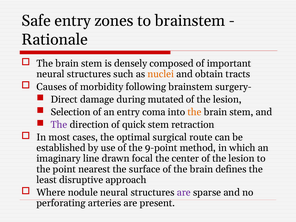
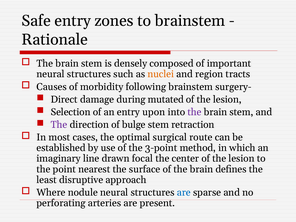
obtain: obtain -> region
coma: coma -> upon
the at (195, 112) colour: orange -> purple
quick: quick -> bulge
9-point: 9-point -> 3-point
are at (184, 192) colour: purple -> blue
